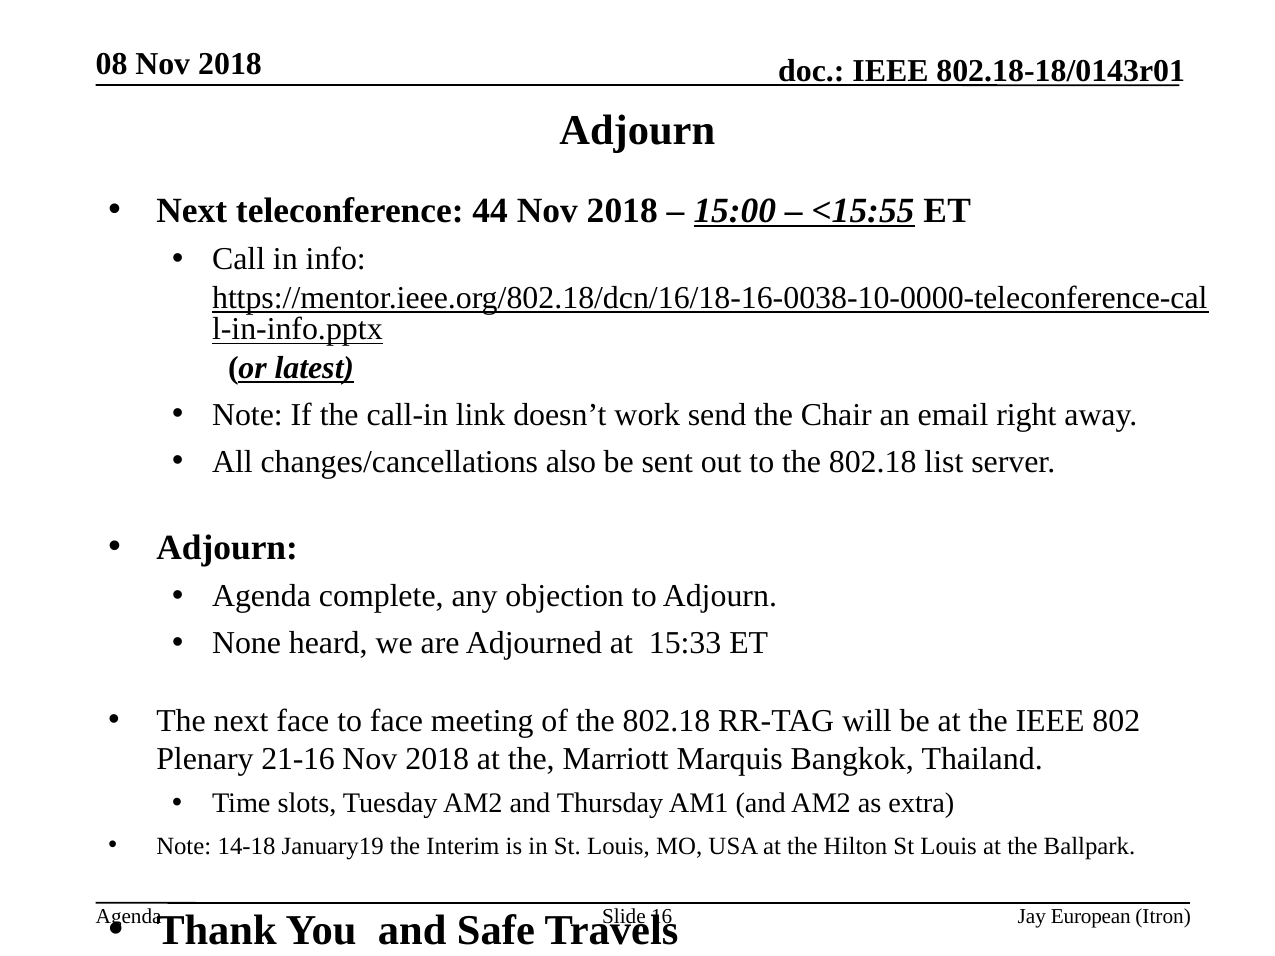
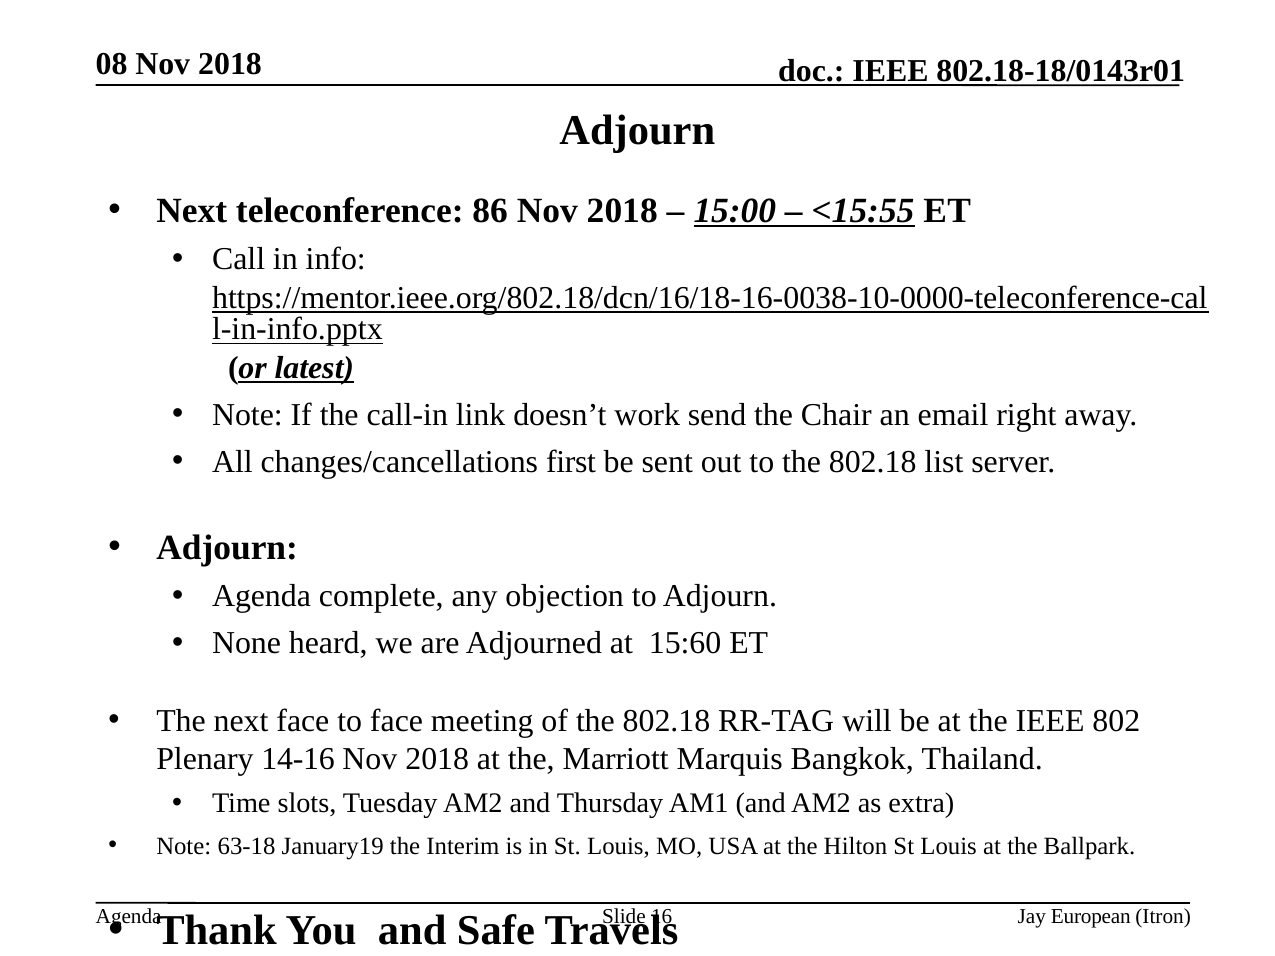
44: 44 -> 86
also: also -> first
15:33: 15:33 -> 15:60
21-16: 21-16 -> 14-16
14-18: 14-18 -> 63-18
